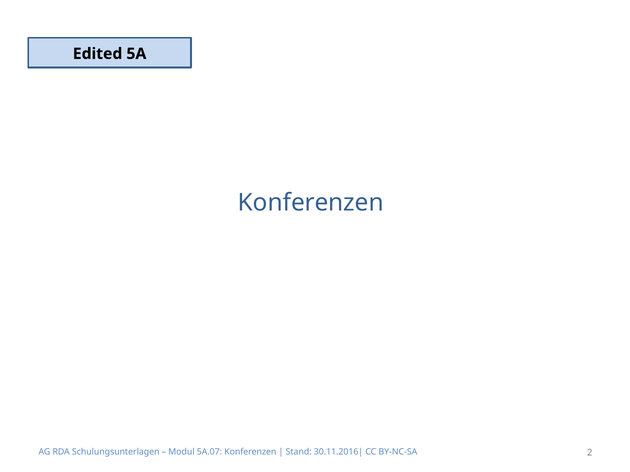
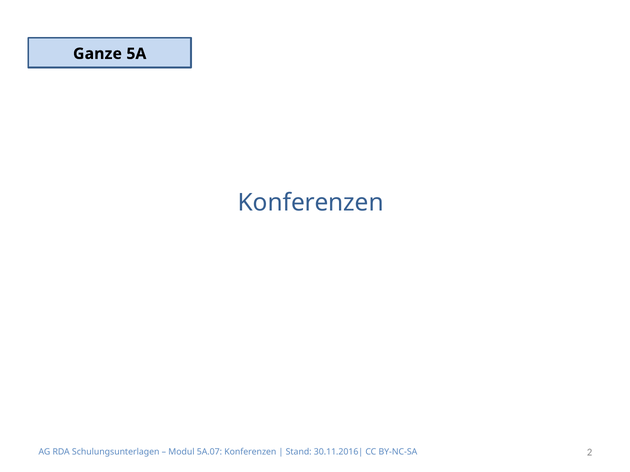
Edited: Edited -> Ganze
